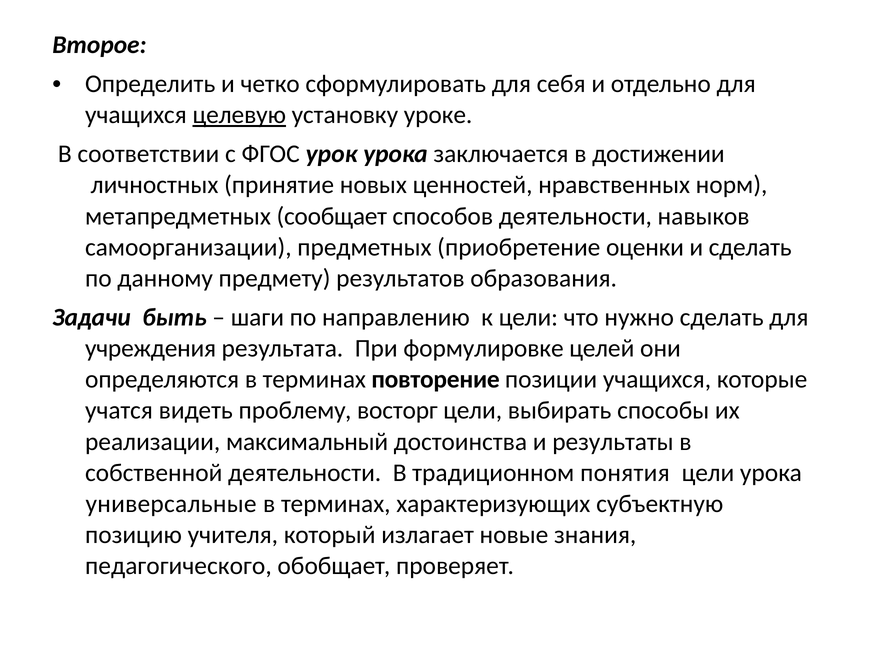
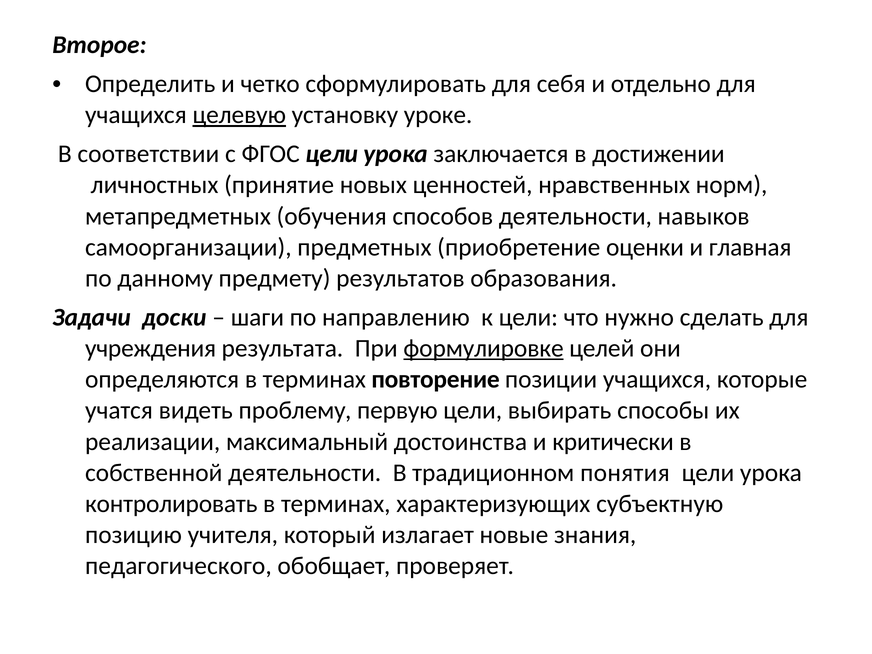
ФГОС урок: урок -> цели
сообщает: сообщает -> обучения
и сделать: сделать -> главная
быть: быть -> доски
формулировке underline: none -> present
восторг: восторг -> первую
результаты: результаты -> критически
универсальные: универсальные -> контролировать
